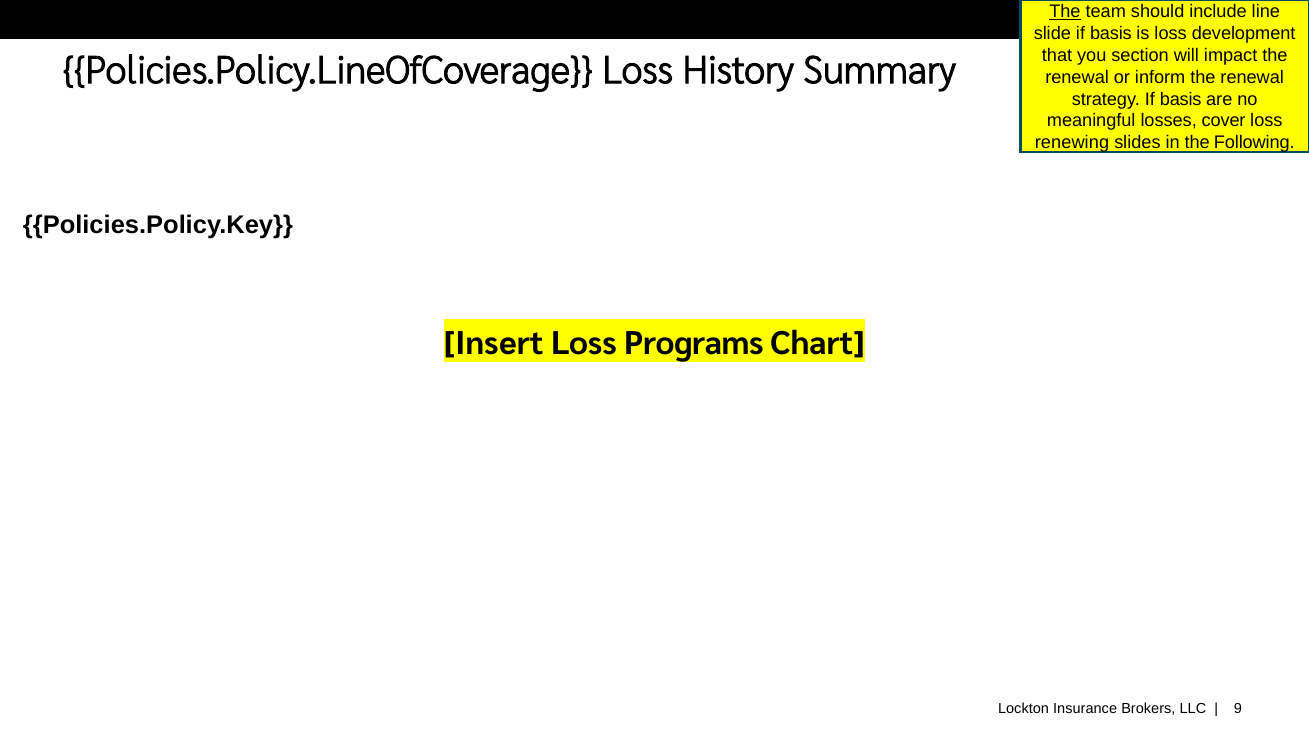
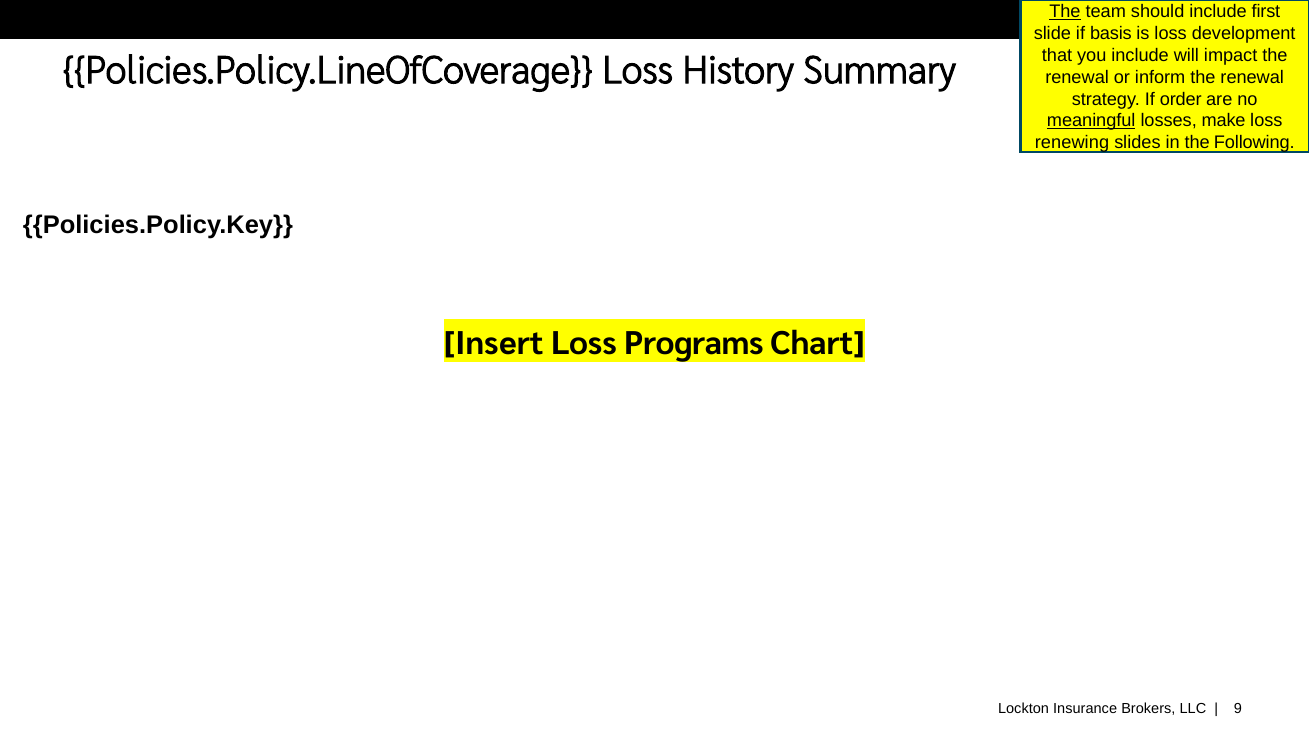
line: line -> first
you section: section -> include
strategy If basis: basis -> order
meaningful underline: none -> present
cover: cover -> make
